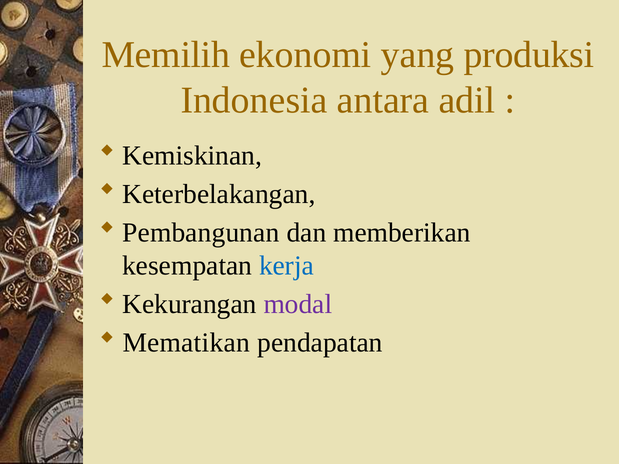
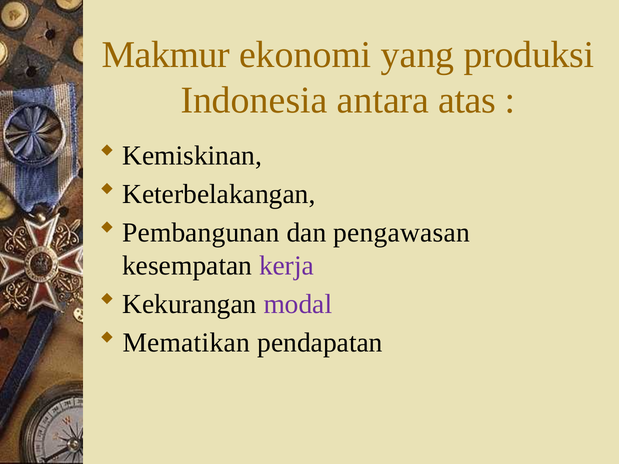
Memilih: Memilih -> Makmur
adil: adil -> atas
memberikan: memberikan -> pengawasan
kerja colour: blue -> purple
